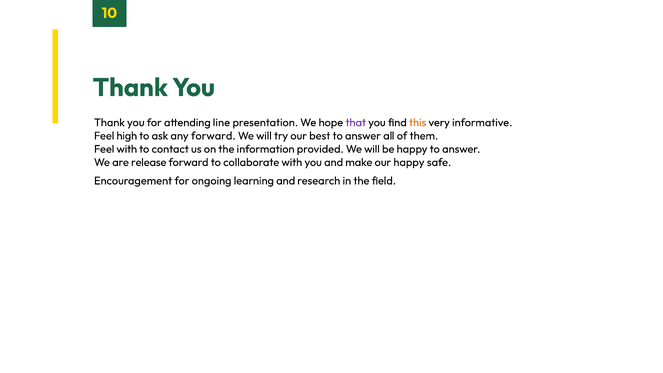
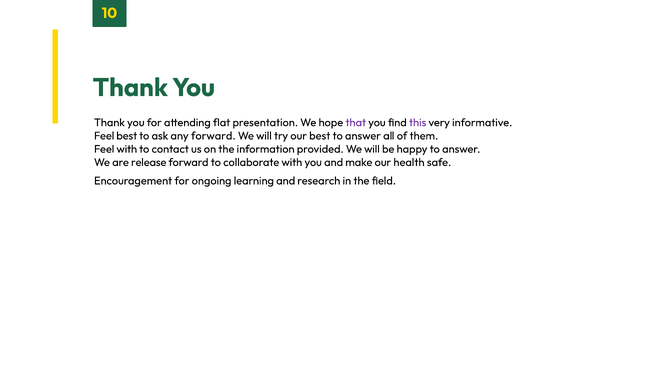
line: line -> flat
this colour: orange -> purple
Feel high: high -> best
our happy: happy -> health
